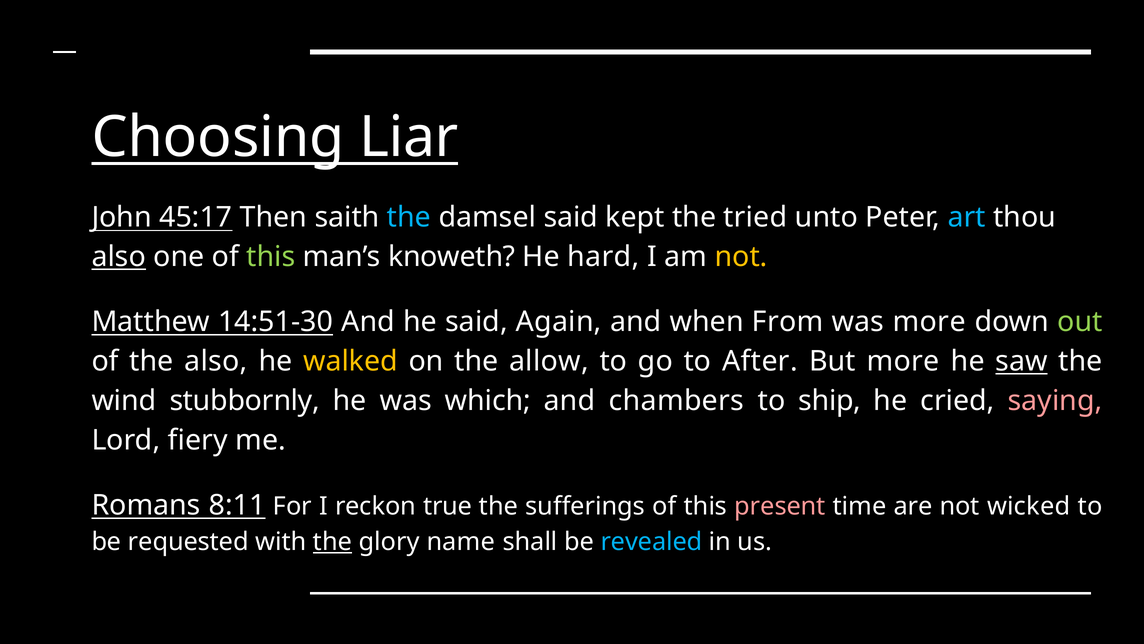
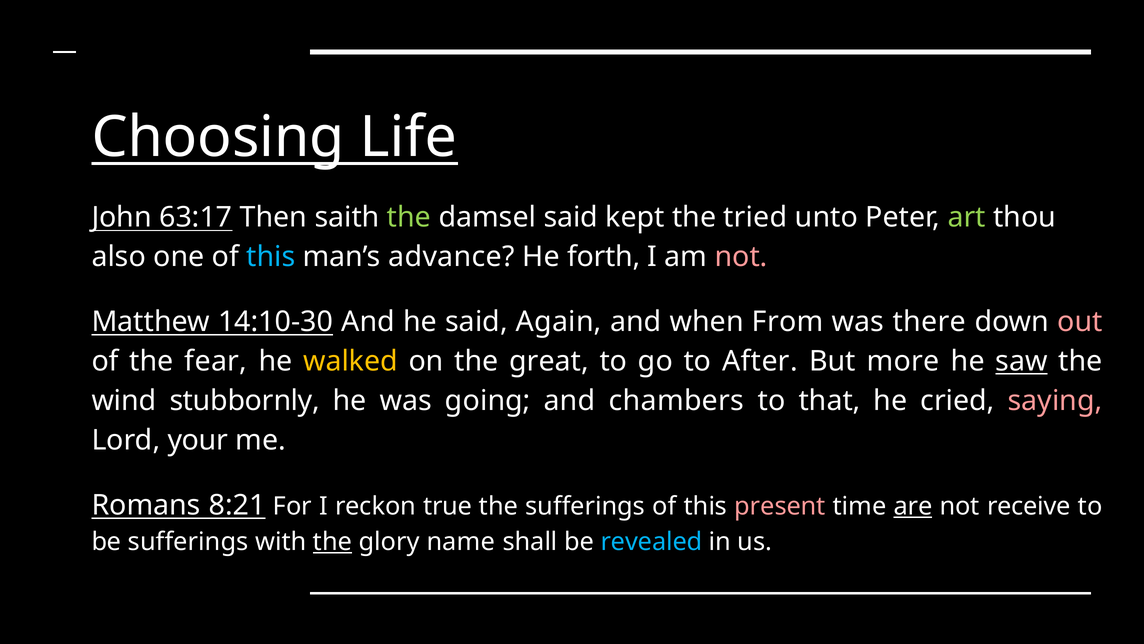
Liar: Liar -> Life
45:17: 45:17 -> 63:17
the at (409, 217) colour: light blue -> light green
art colour: light blue -> light green
also at (119, 257) underline: present -> none
this at (271, 257) colour: light green -> light blue
knoweth: knoweth -> advance
hard: hard -> forth
not at (741, 257) colour: yellow -> pink
14:51-30: 14:51-30 -> 14:10-30
was more: more -> there
out colour: light green -> pink
the also: also -> fear
allow: allow -> great
which: which -> going
ship: ship -> that
fiery: fiery -> your
8:11: 8:11 -> 8:21
are underline: none -> present
wicked: wicked -> receive
be requested: requested -> sufferings
